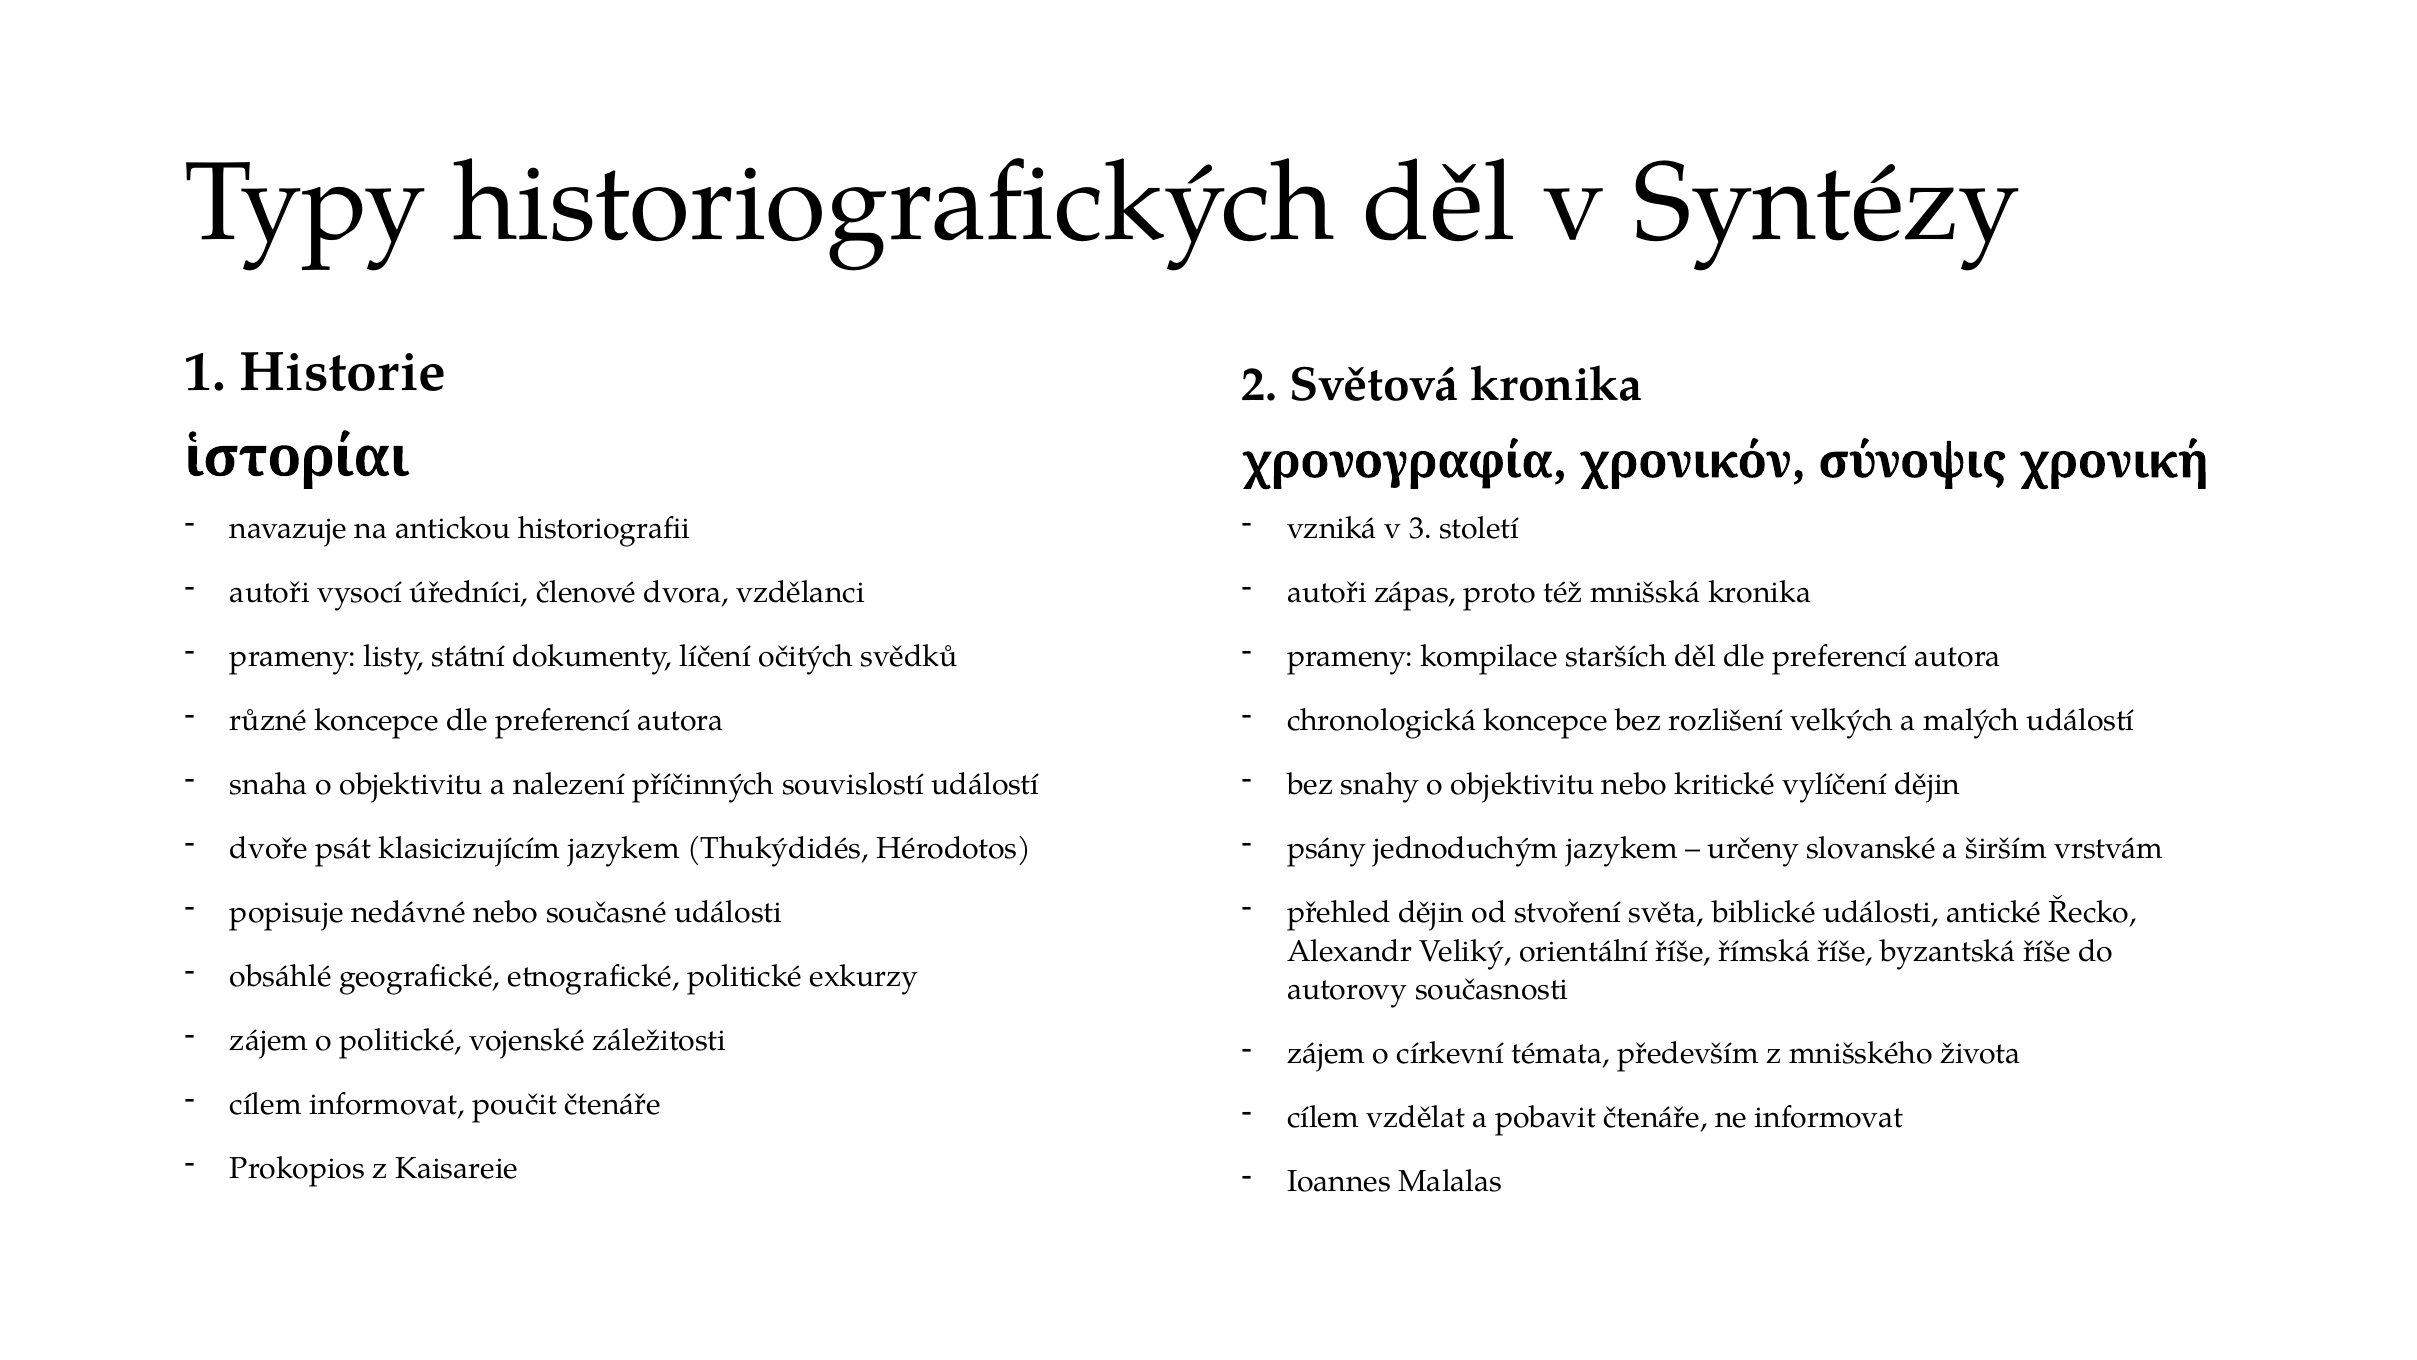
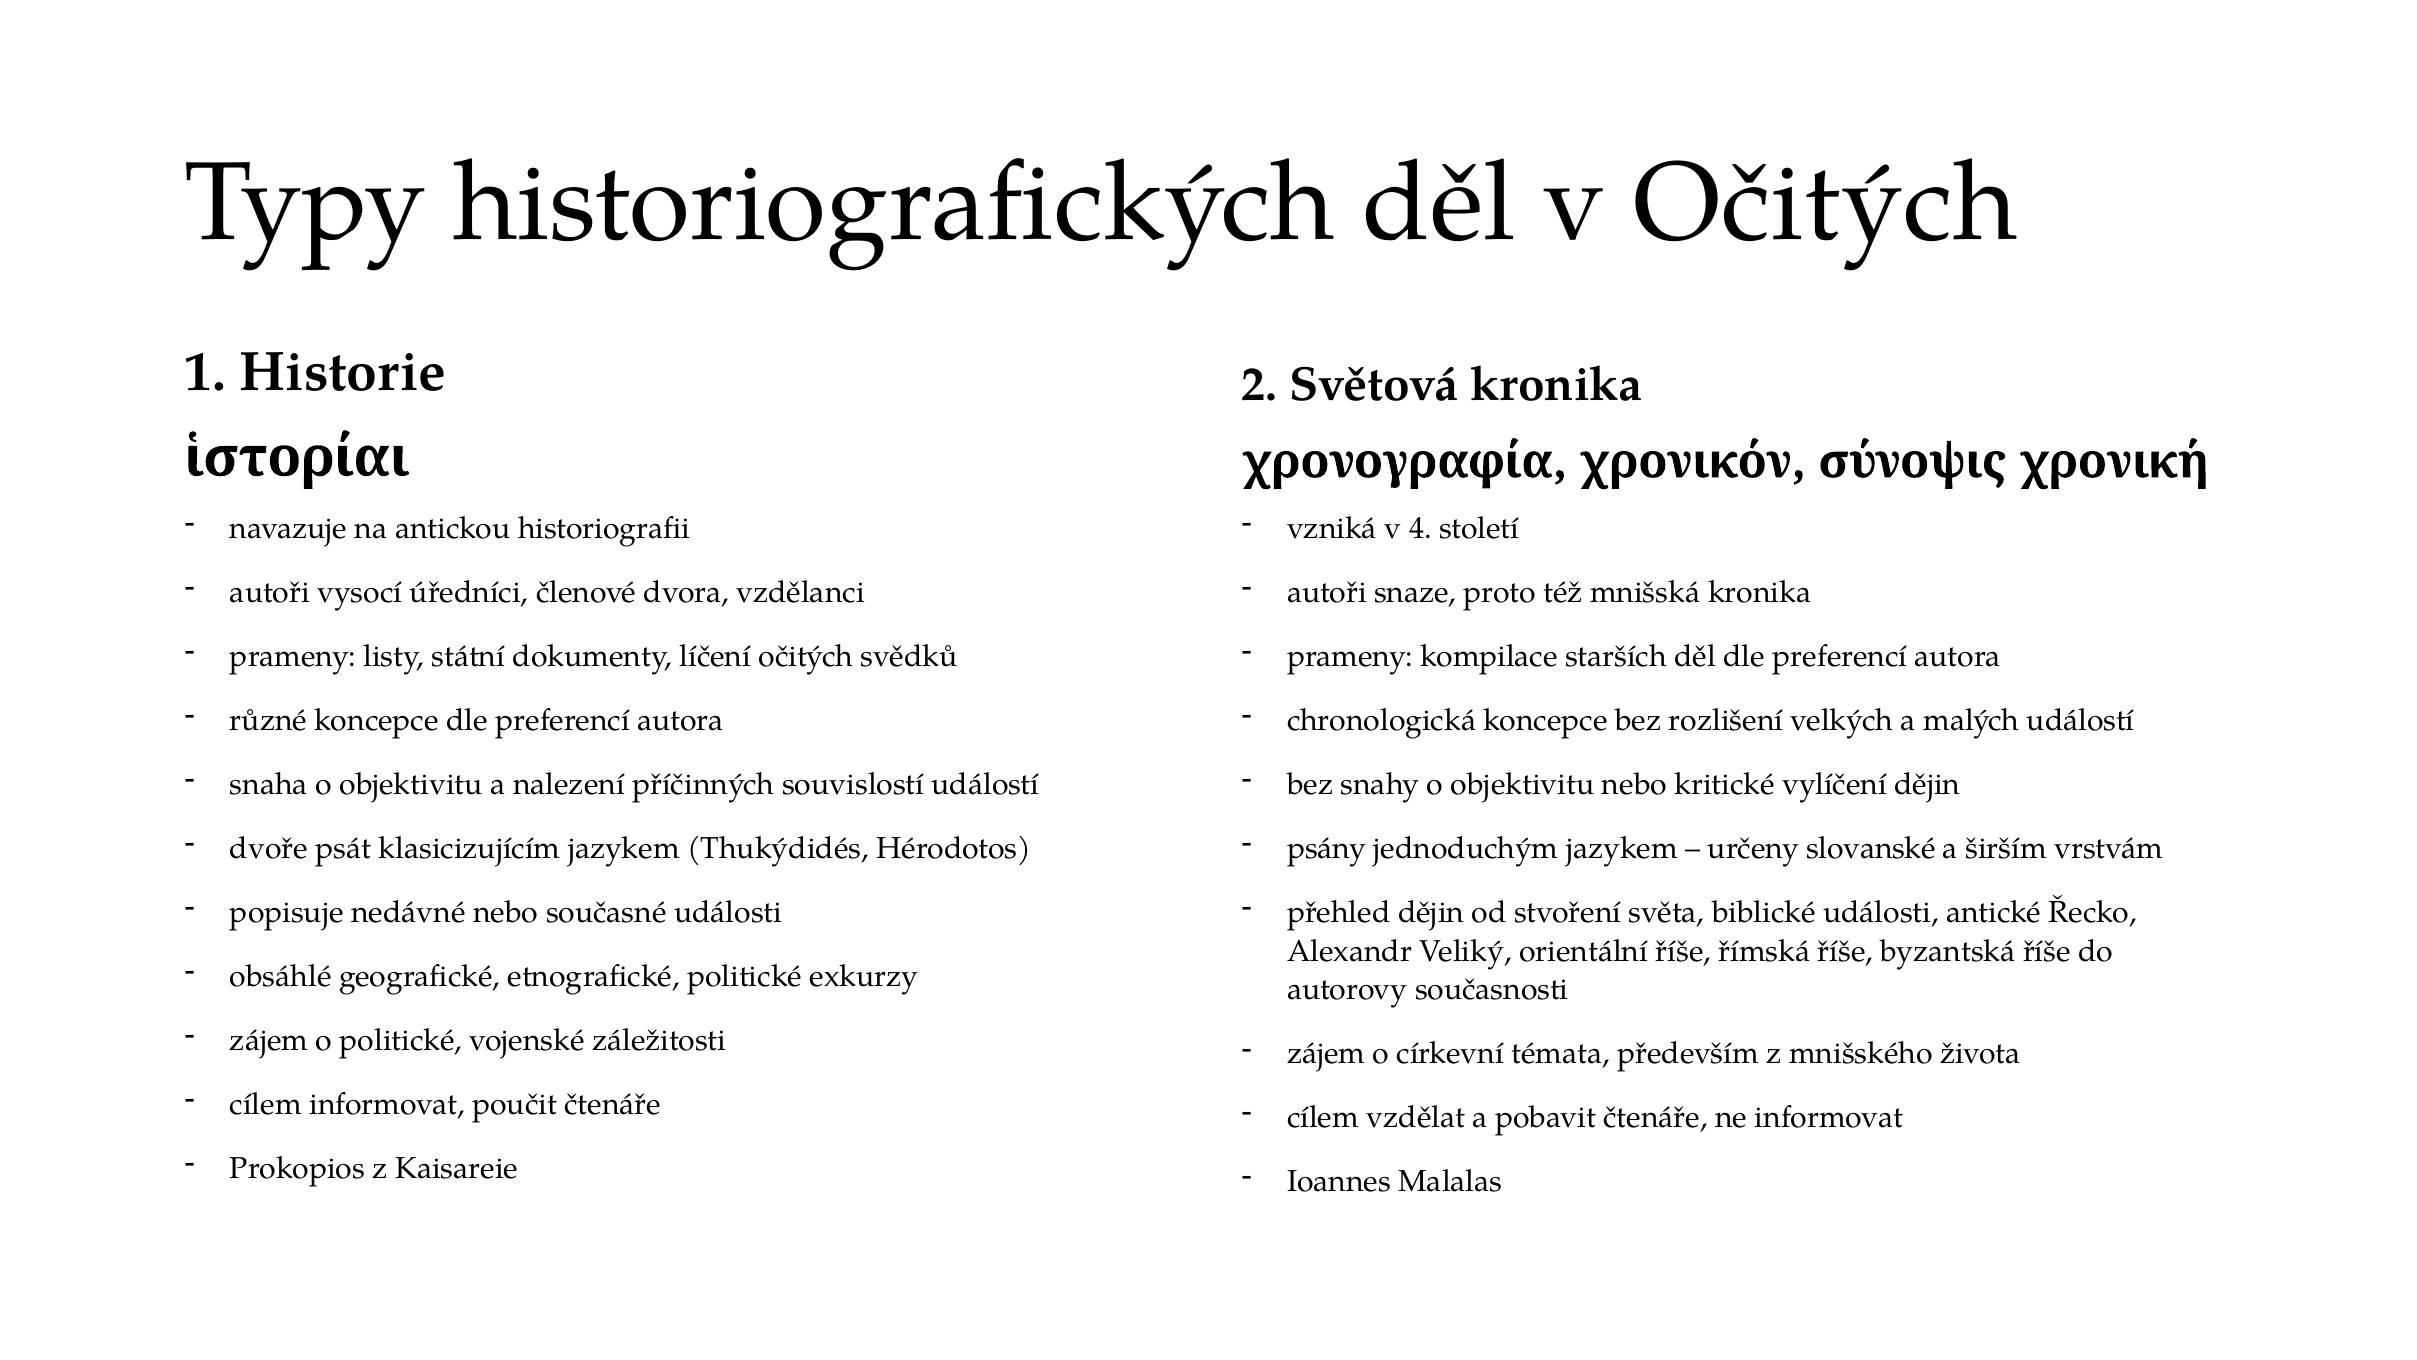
v Syntézy: Syntézy -> Očitých
3: 3 -> 4
zápas: zápas -> snaze
